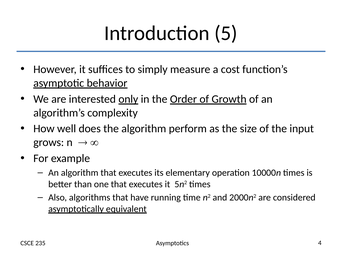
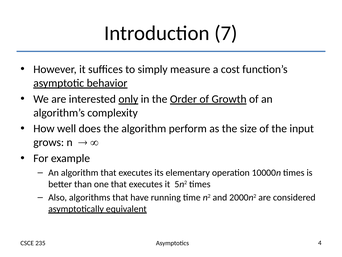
5: 5 -> 7
